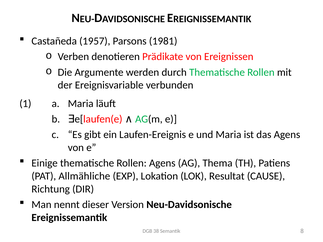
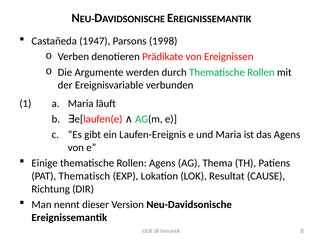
1957: 1957 -> 1947
1981: 1981 -> 1998
Allmähliche: Allmähliche -> Thematisch
